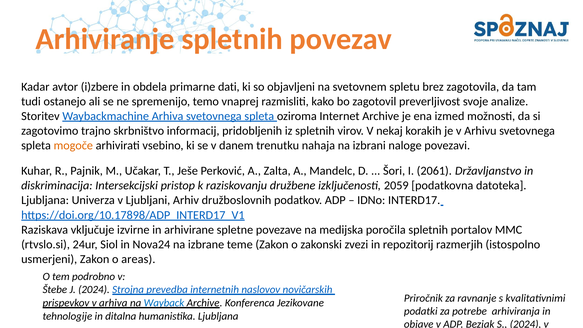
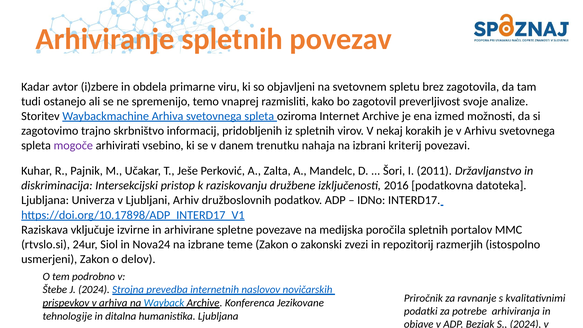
dati: dati -> viru
mogoče colour: orange -> purple
naloge: naloge -> kriterij
2061: 2061 -> 2011
2059: 2059 -> 2016
areas: areas -> delov
